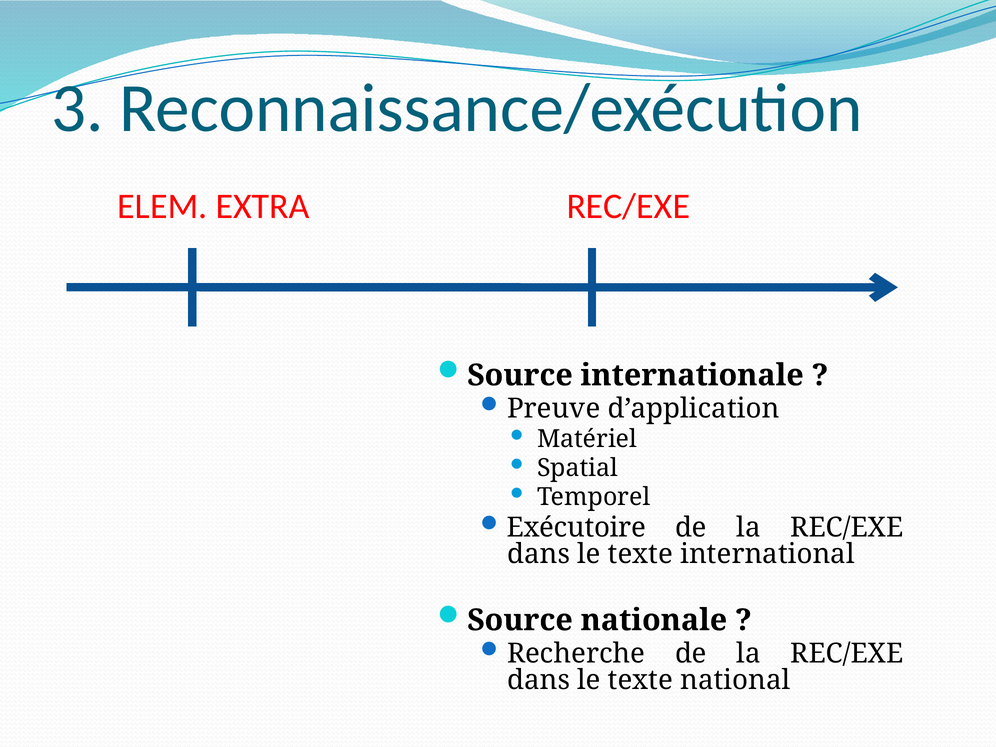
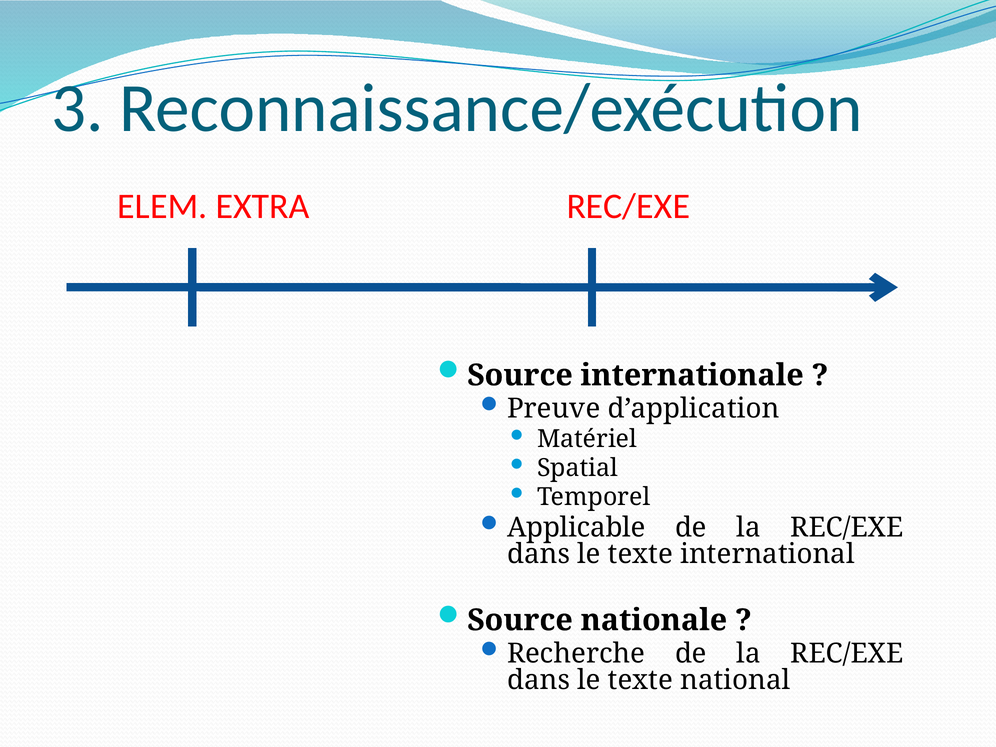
Exécutoire: Exécutoire -> Applicable
